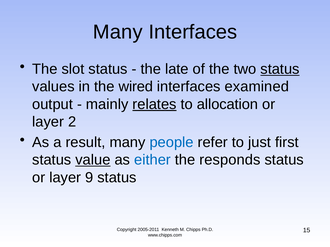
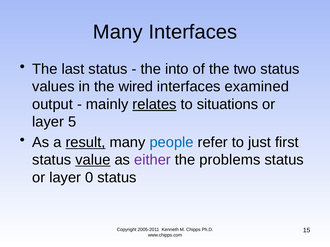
slot: slot -> last
late: late -> into
status at (280, 69) underline: present -> none
allocation: allocation -> situations
2: 2 -> 5
result underline: none -> present
either colour: blue -> purple
responds: responds -> problems
9: 9 -> 0
